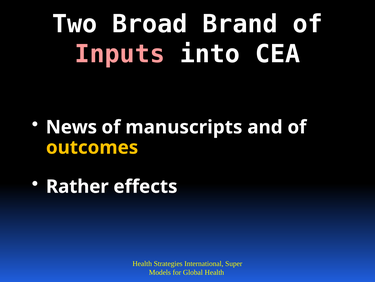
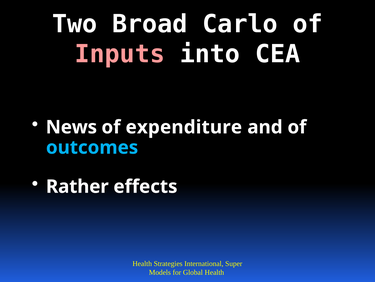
Brand: Brand -> Carlo
manuscripts: manuscripts -> expenditure
outcomes colour: yellow -> light blue
